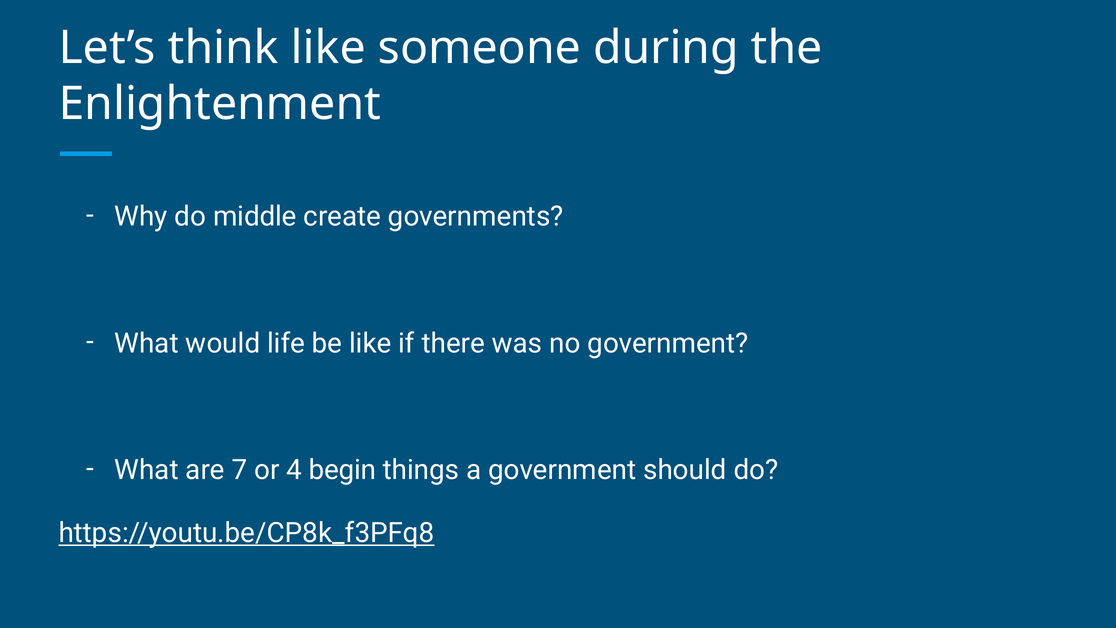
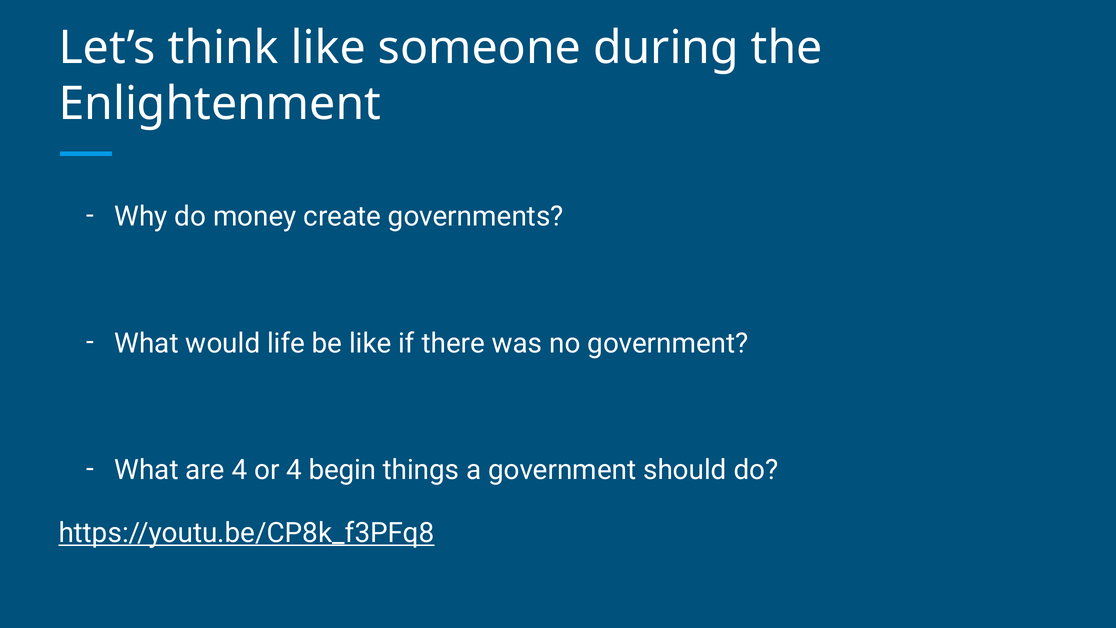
middle: middle -> money
are 7: 7 -> 4
